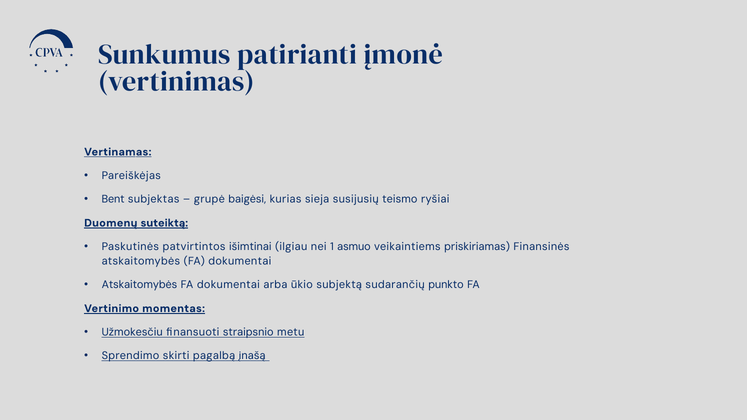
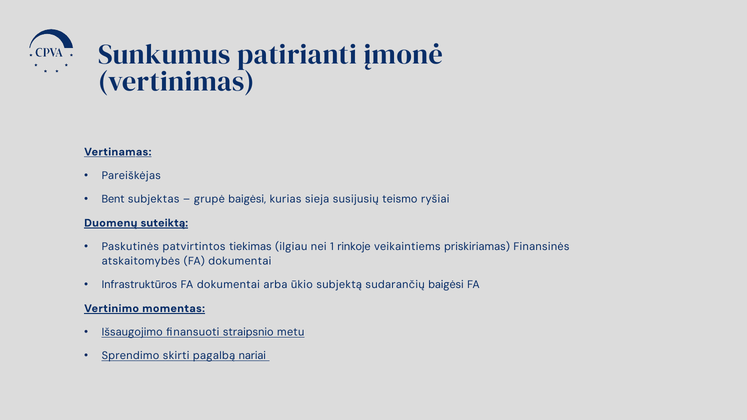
išimtinai: išimtinai -> tiekimas
asmuo: asmuo -> rinkoje
Atskaitomybės at (139, 285): Atskaitomybės -> Infrastruktūros
sudarančių punkto: punkto -> baigėsi
Užmokesčiu: Užmokesčiu -> Išsaugojimo
įnašą: įnašą -> nariai
